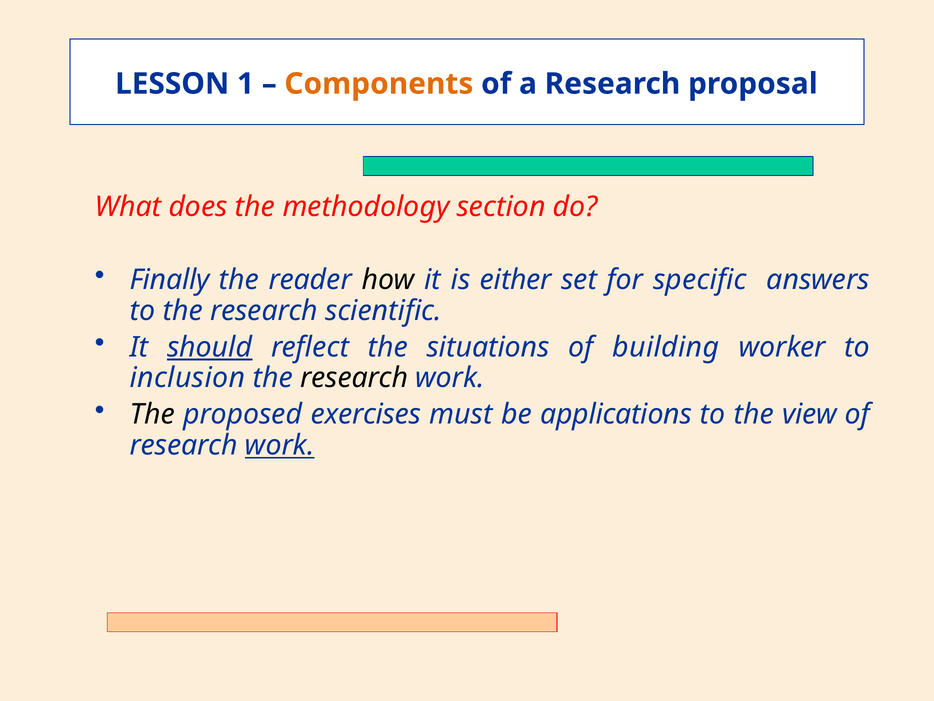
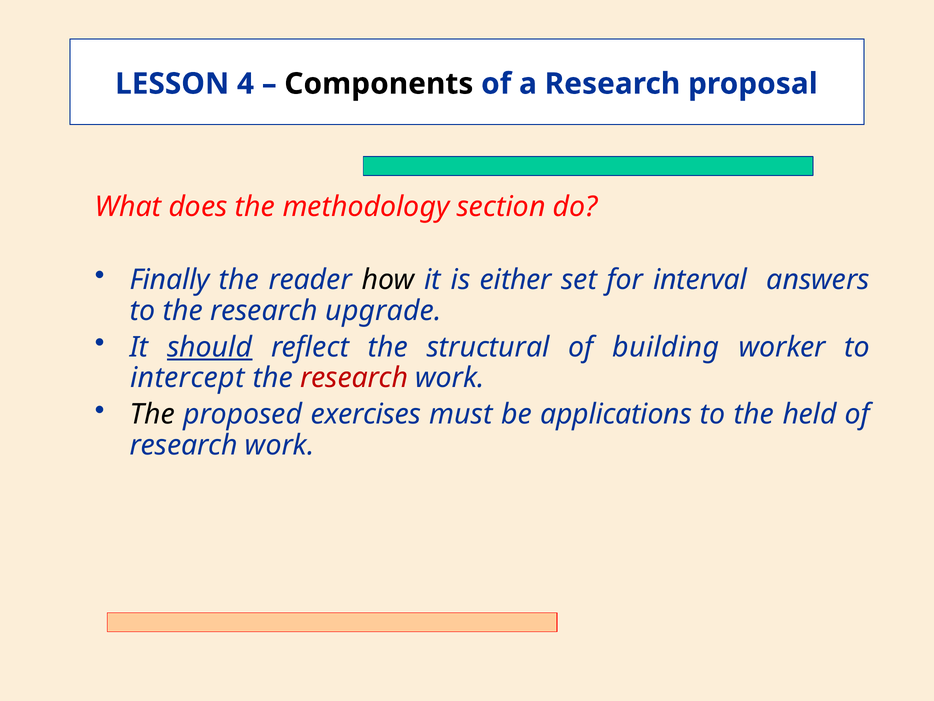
1: 1 -> 4
Components colour: orange -> black
specific: specific -> interval
scientific: scientific -> upgrade
situations: situations -> structural
inclusion: inclusion -> intercept
research at (354, 378) colour: black -> red
view: view -> held
work at (280, 445) underline: present -> none
